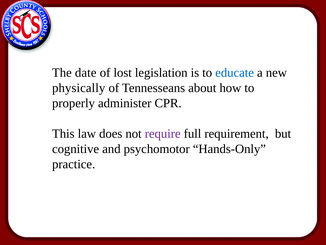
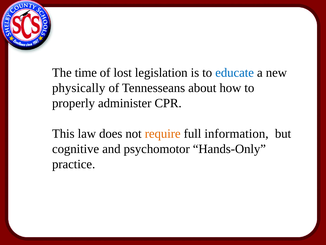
date: date -> time
require colour: purple -> orange
requirement: requirement -> information
